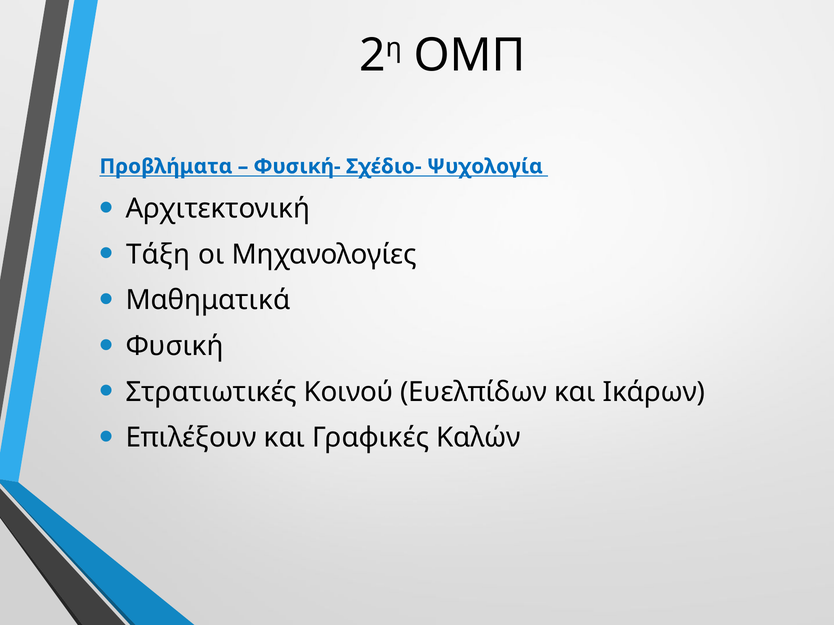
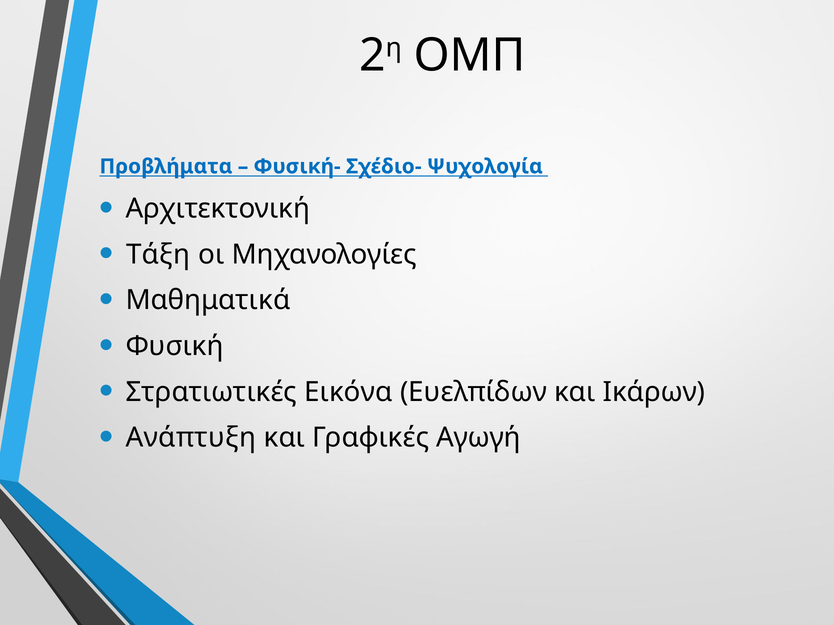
Κοινού: Κοινού -> Εικόνα
Επιλέξουν: Επιλέξουν -> Ανάπτυξη
Καλών: Καλών -> Αγωγή
